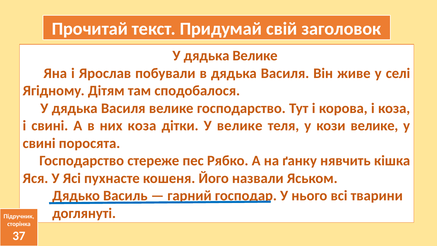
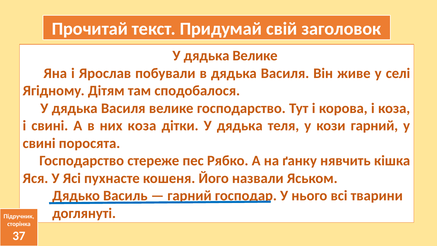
дітки У велике: велике -> дядька
кози велике: велике -> гарний
